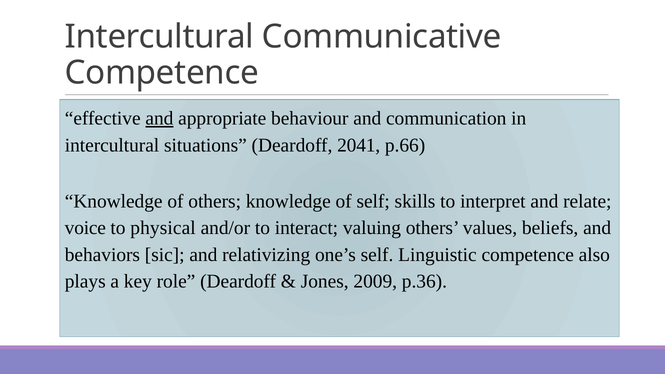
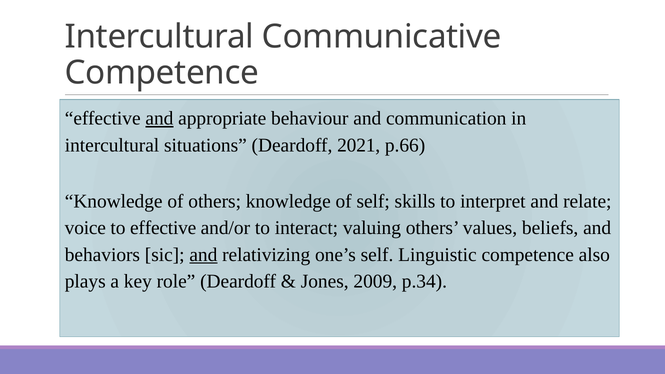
2041: 2041 -> 2021
to physical: physical -> effective
and at (203, 255) underline: none -> present
p.36: p.36 -> p.34
